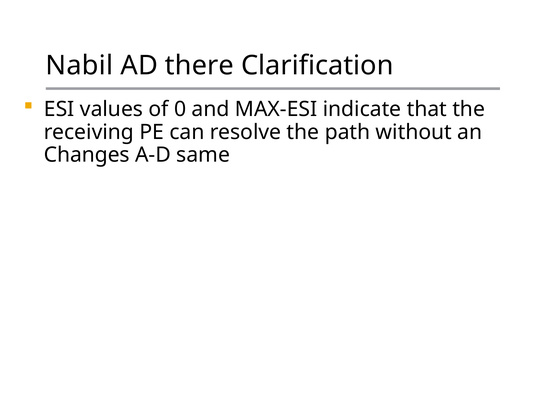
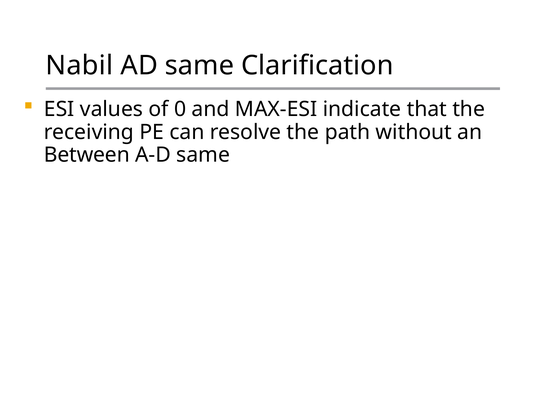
AD there: there -> same
Changes: Changes -> Between
